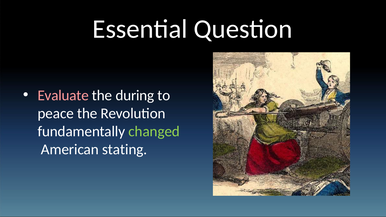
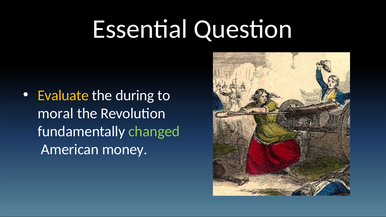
Evaluate colour: pink -> yellow
peace: peace -> moral
stating: stating -> money
